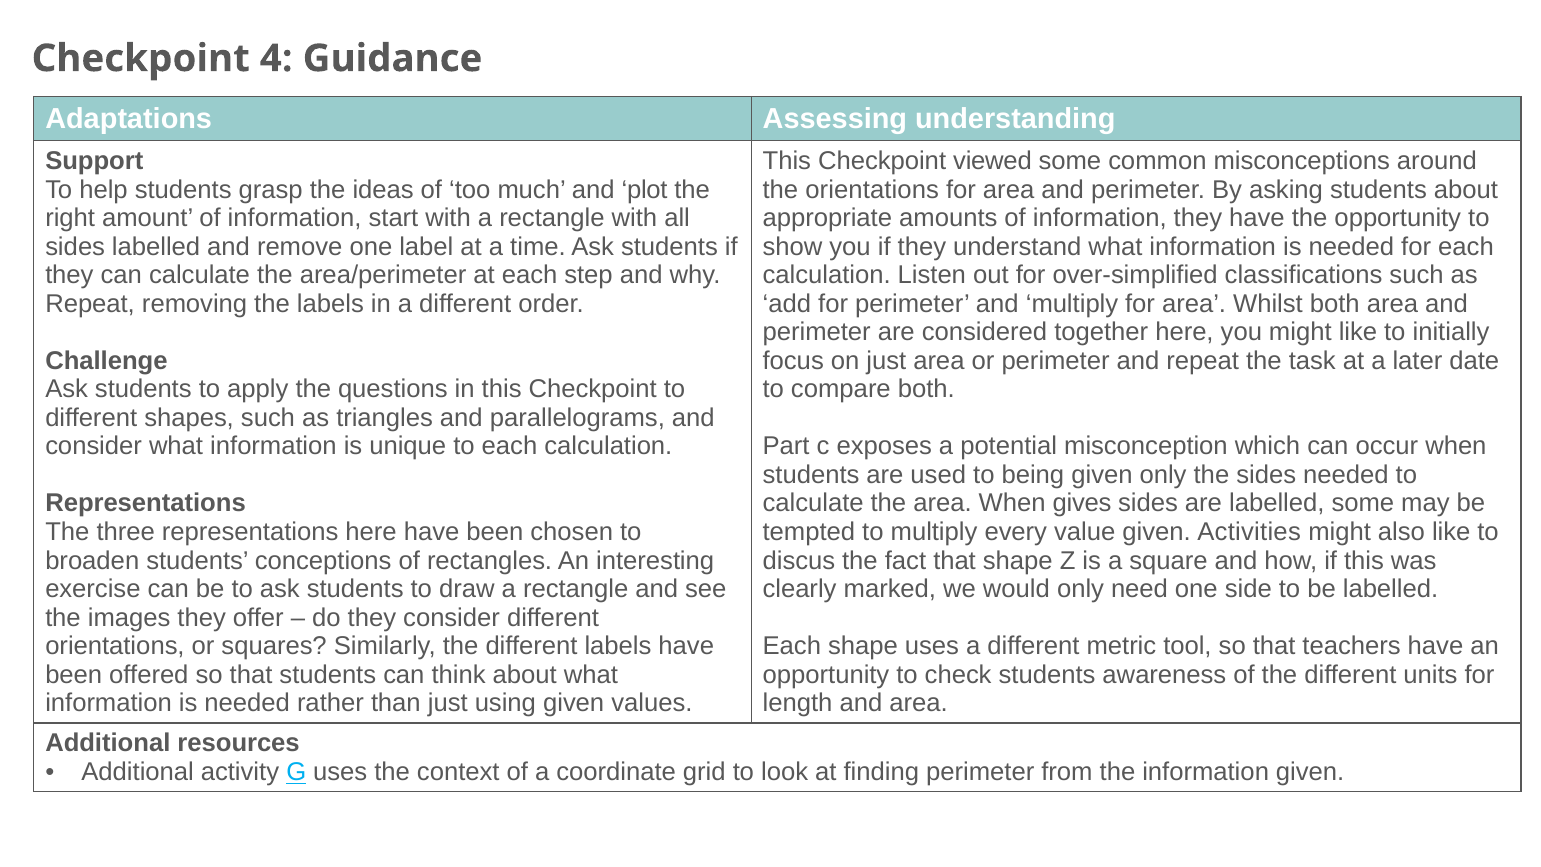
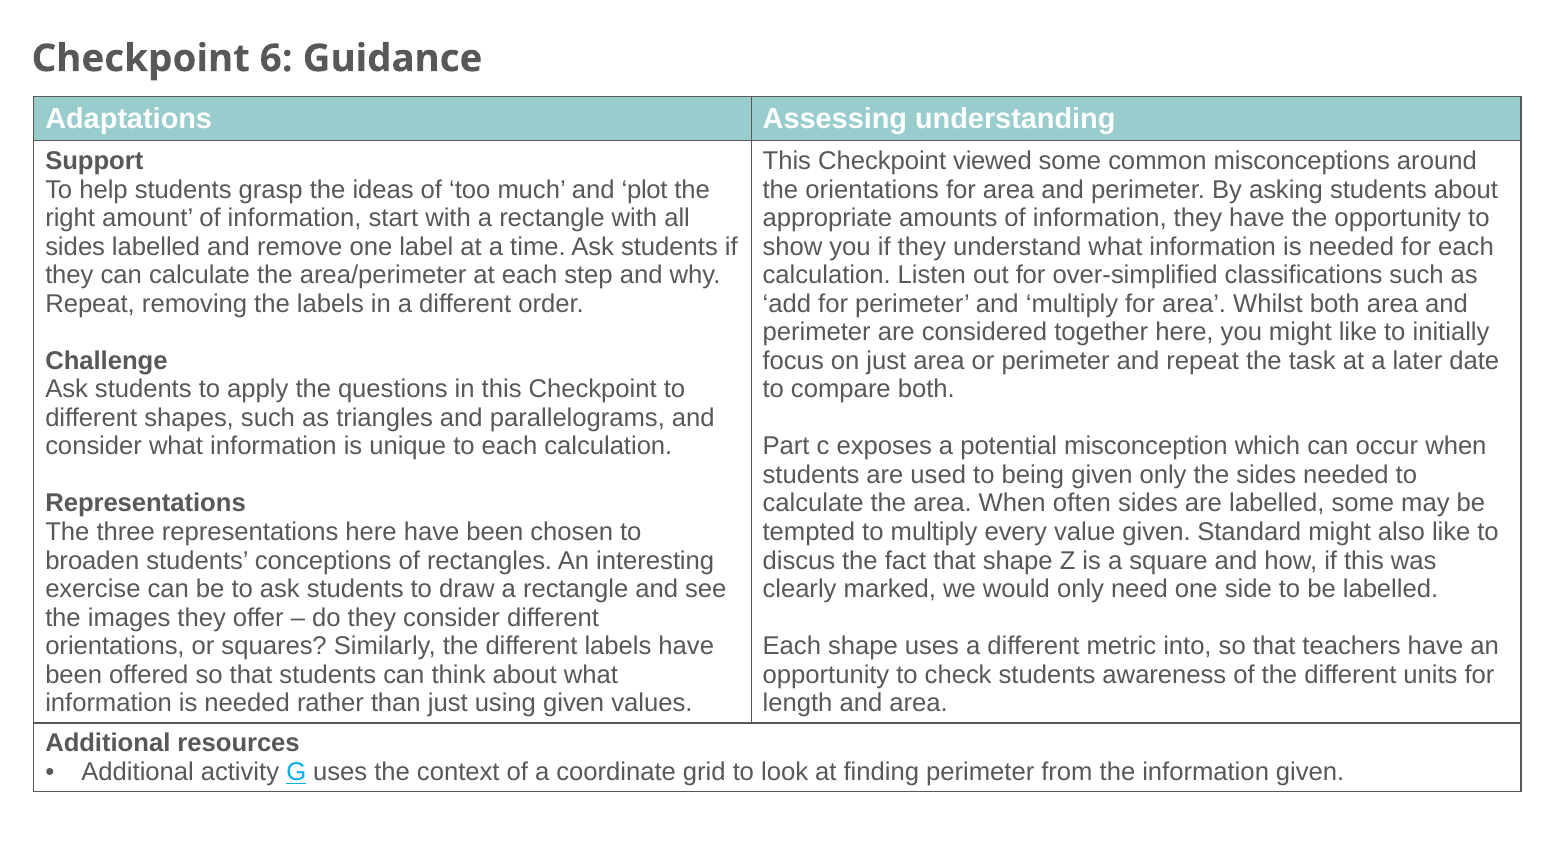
4: 4 -> 6
gives: gives -> often
Activities: Activities -> Standard
tool: tool -> into
